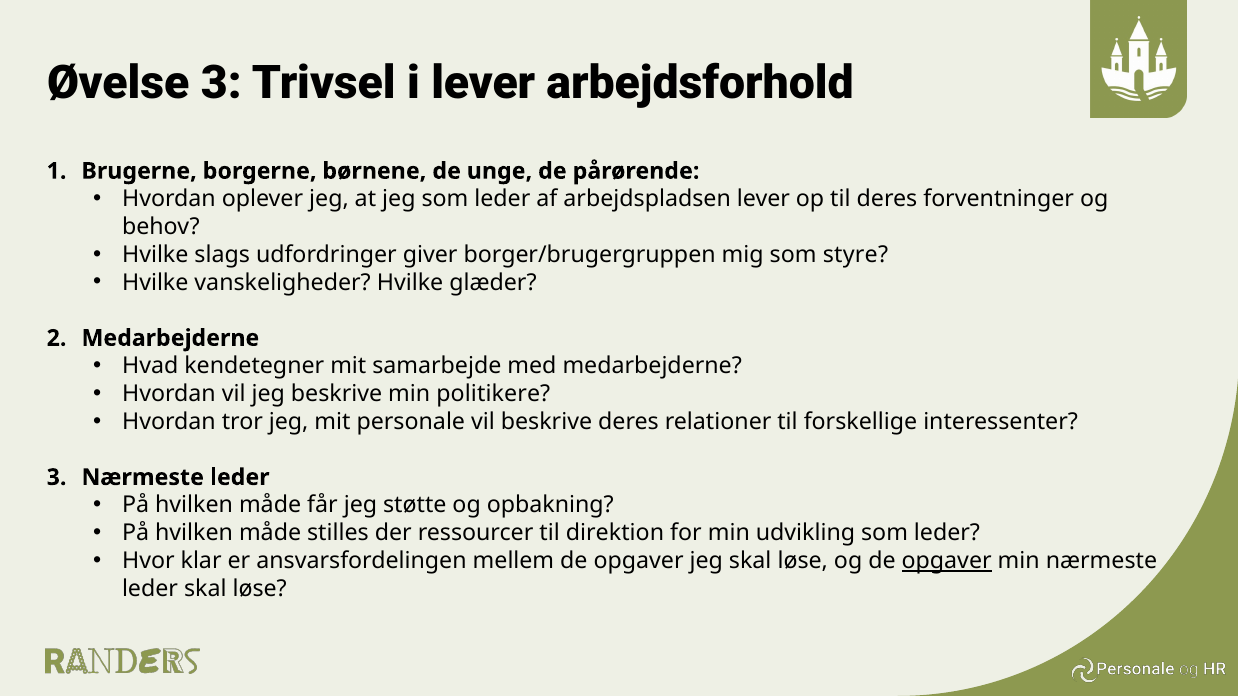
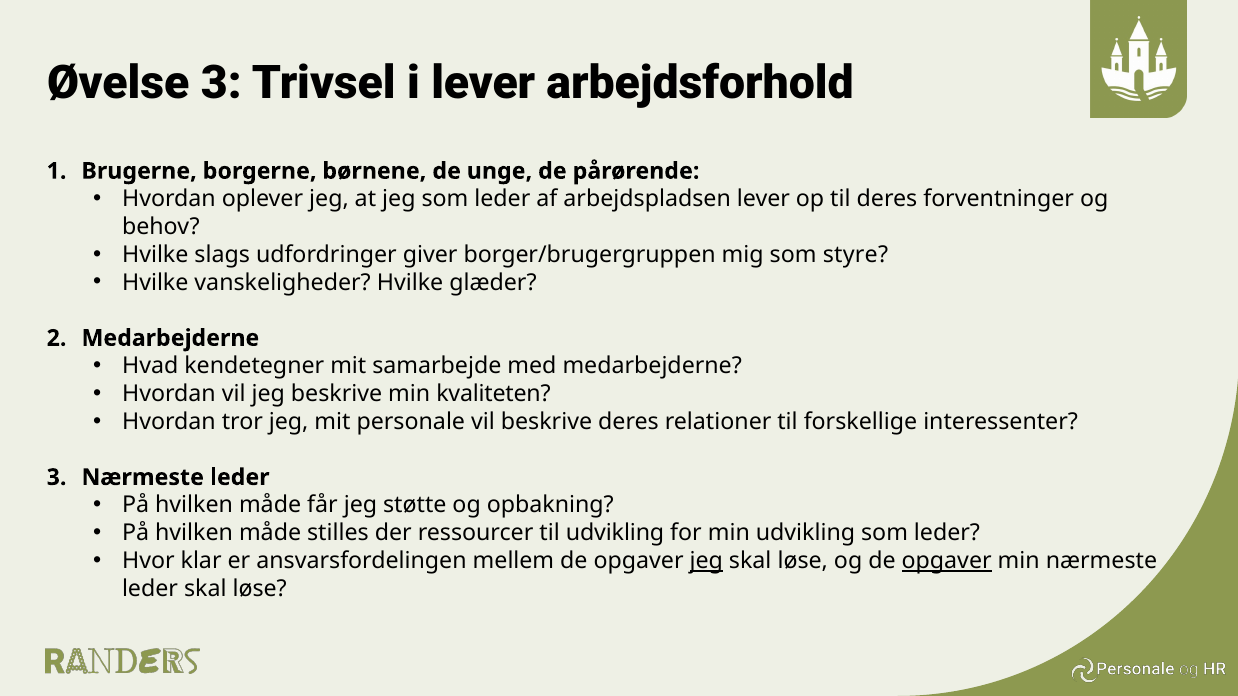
politikere: politikere -> kvaliteten
til direktion: direktion -> udvikling
jeg at (706, 561) underline: none -> present
